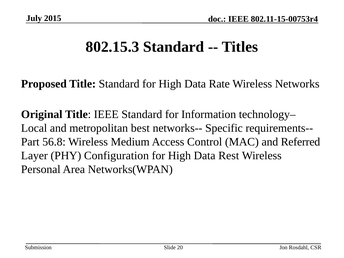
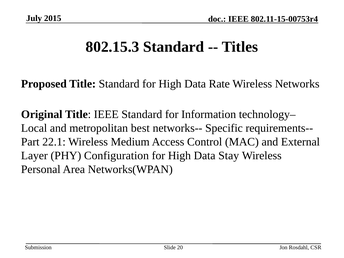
56.8: 56.8 -> 22.1
Referred: Referred -> External
Rest: Rest -> Stay
